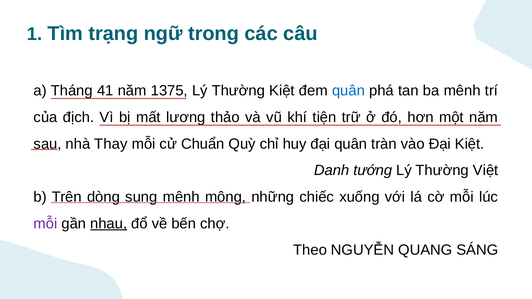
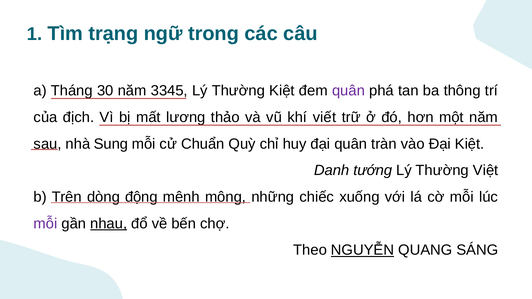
41: 41 -> 30
1375: 1375 -> 3345
quân at (348, 91) colour: blue -> purple
ba mênh: mênh -> thông
tiện: tiện -> viết
Thay: Thay -> Sung
sung: sung -> động
NGUYỄN underline: none -> present
